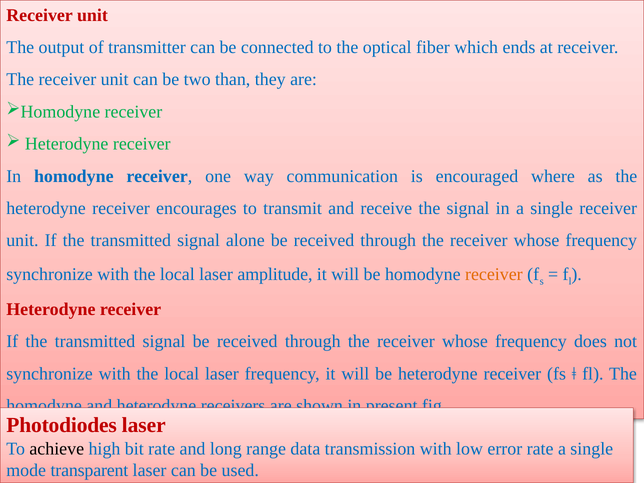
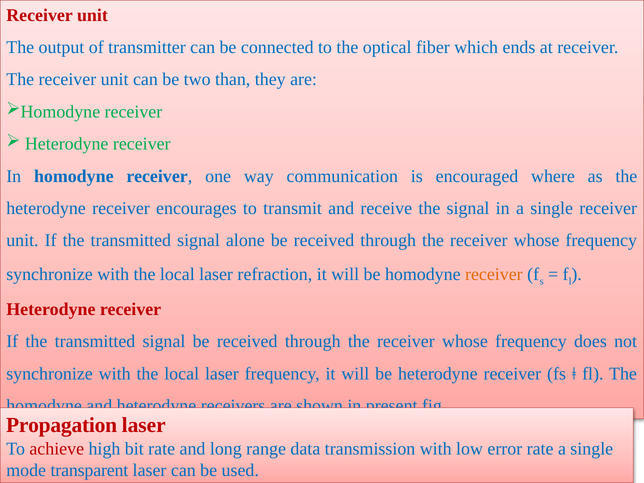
amplitude: amplitude -> refraction
Photodiodes: Photodiodes -> Propagation
achieve colour: black -> red
